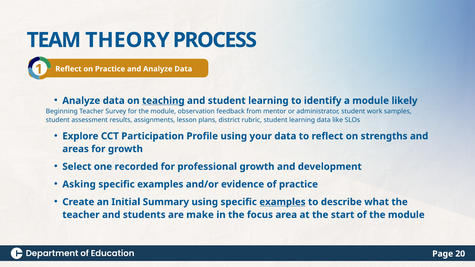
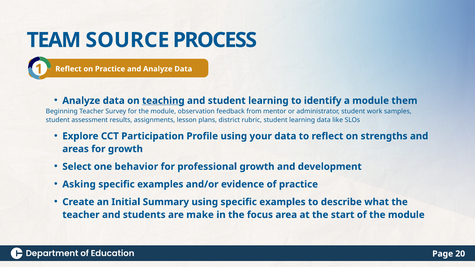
THEORY: THEORY -> SOURCE
likely: likely -> them
recorded: recorded -> behavior
examples at (282, 202) underline: present -> none
